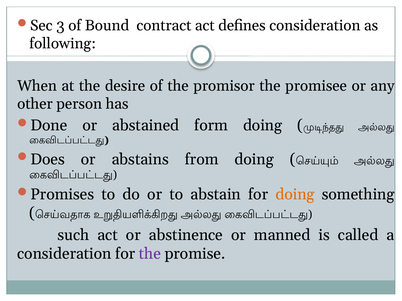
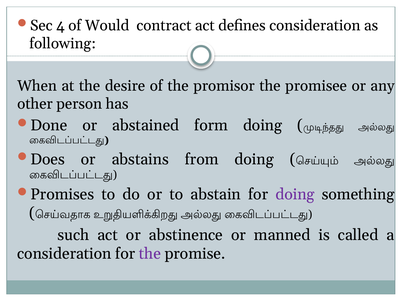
3: 3 -> 4
Bound: Bound -> Would
doing at (295, 195) colour: orange -> purple
